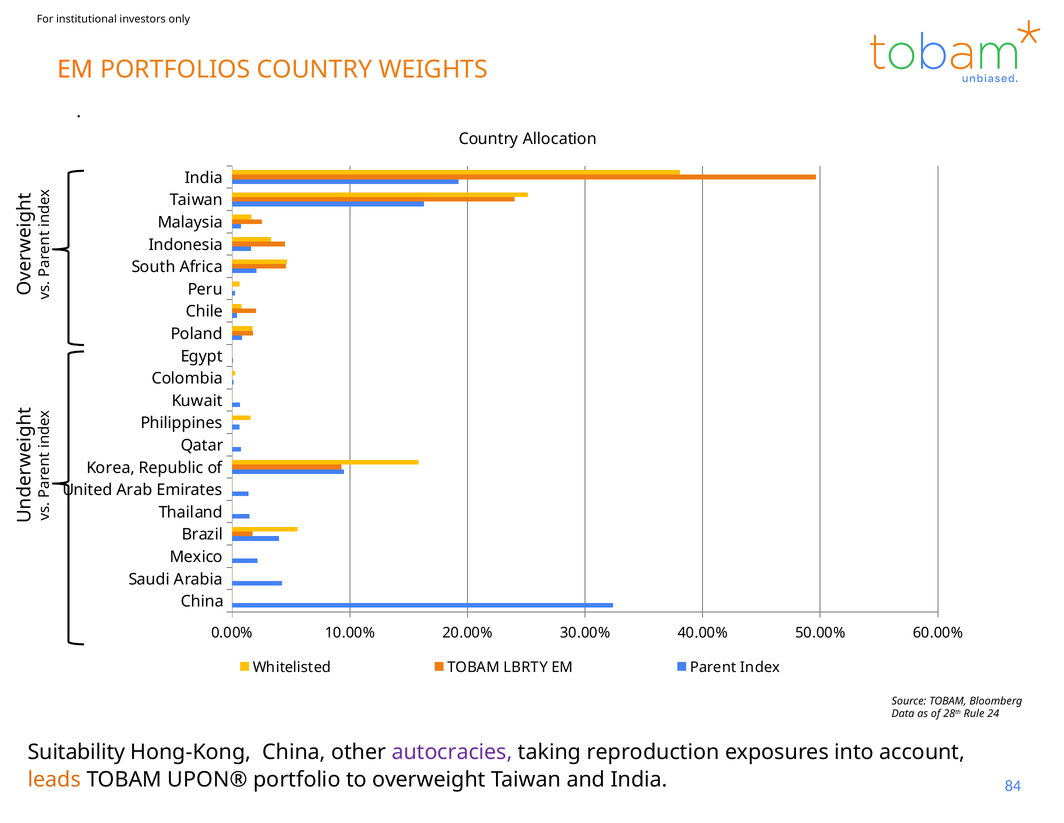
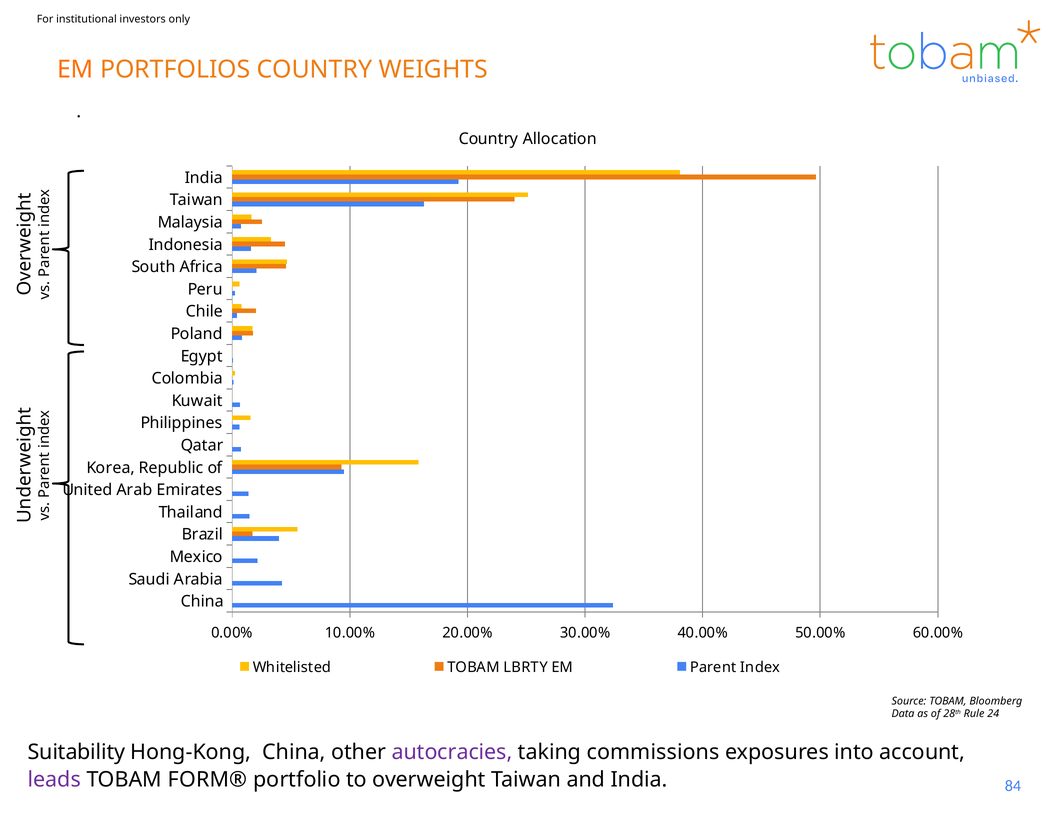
reproduction: reproduction -> commissions
leads colour: orange -> purple
UPON®: UPON® -> FORM®
